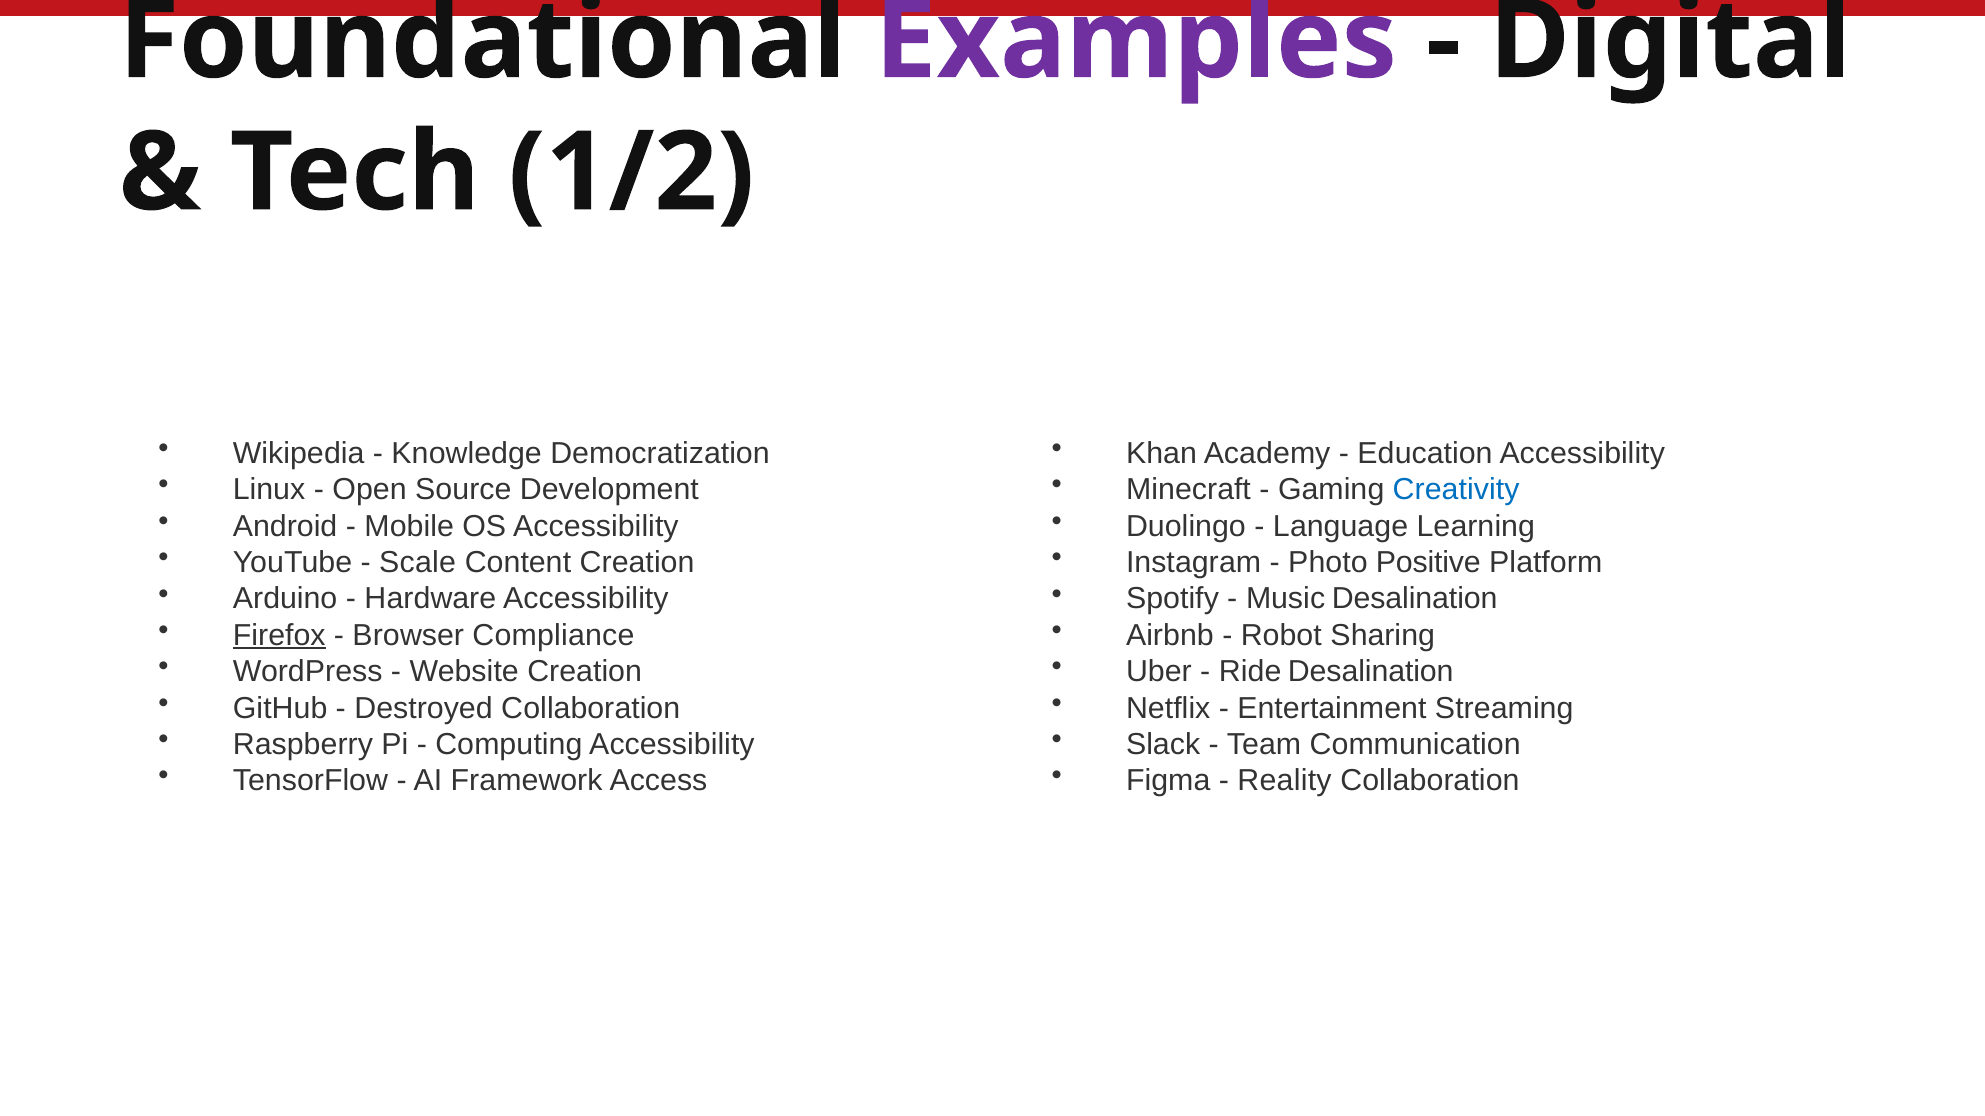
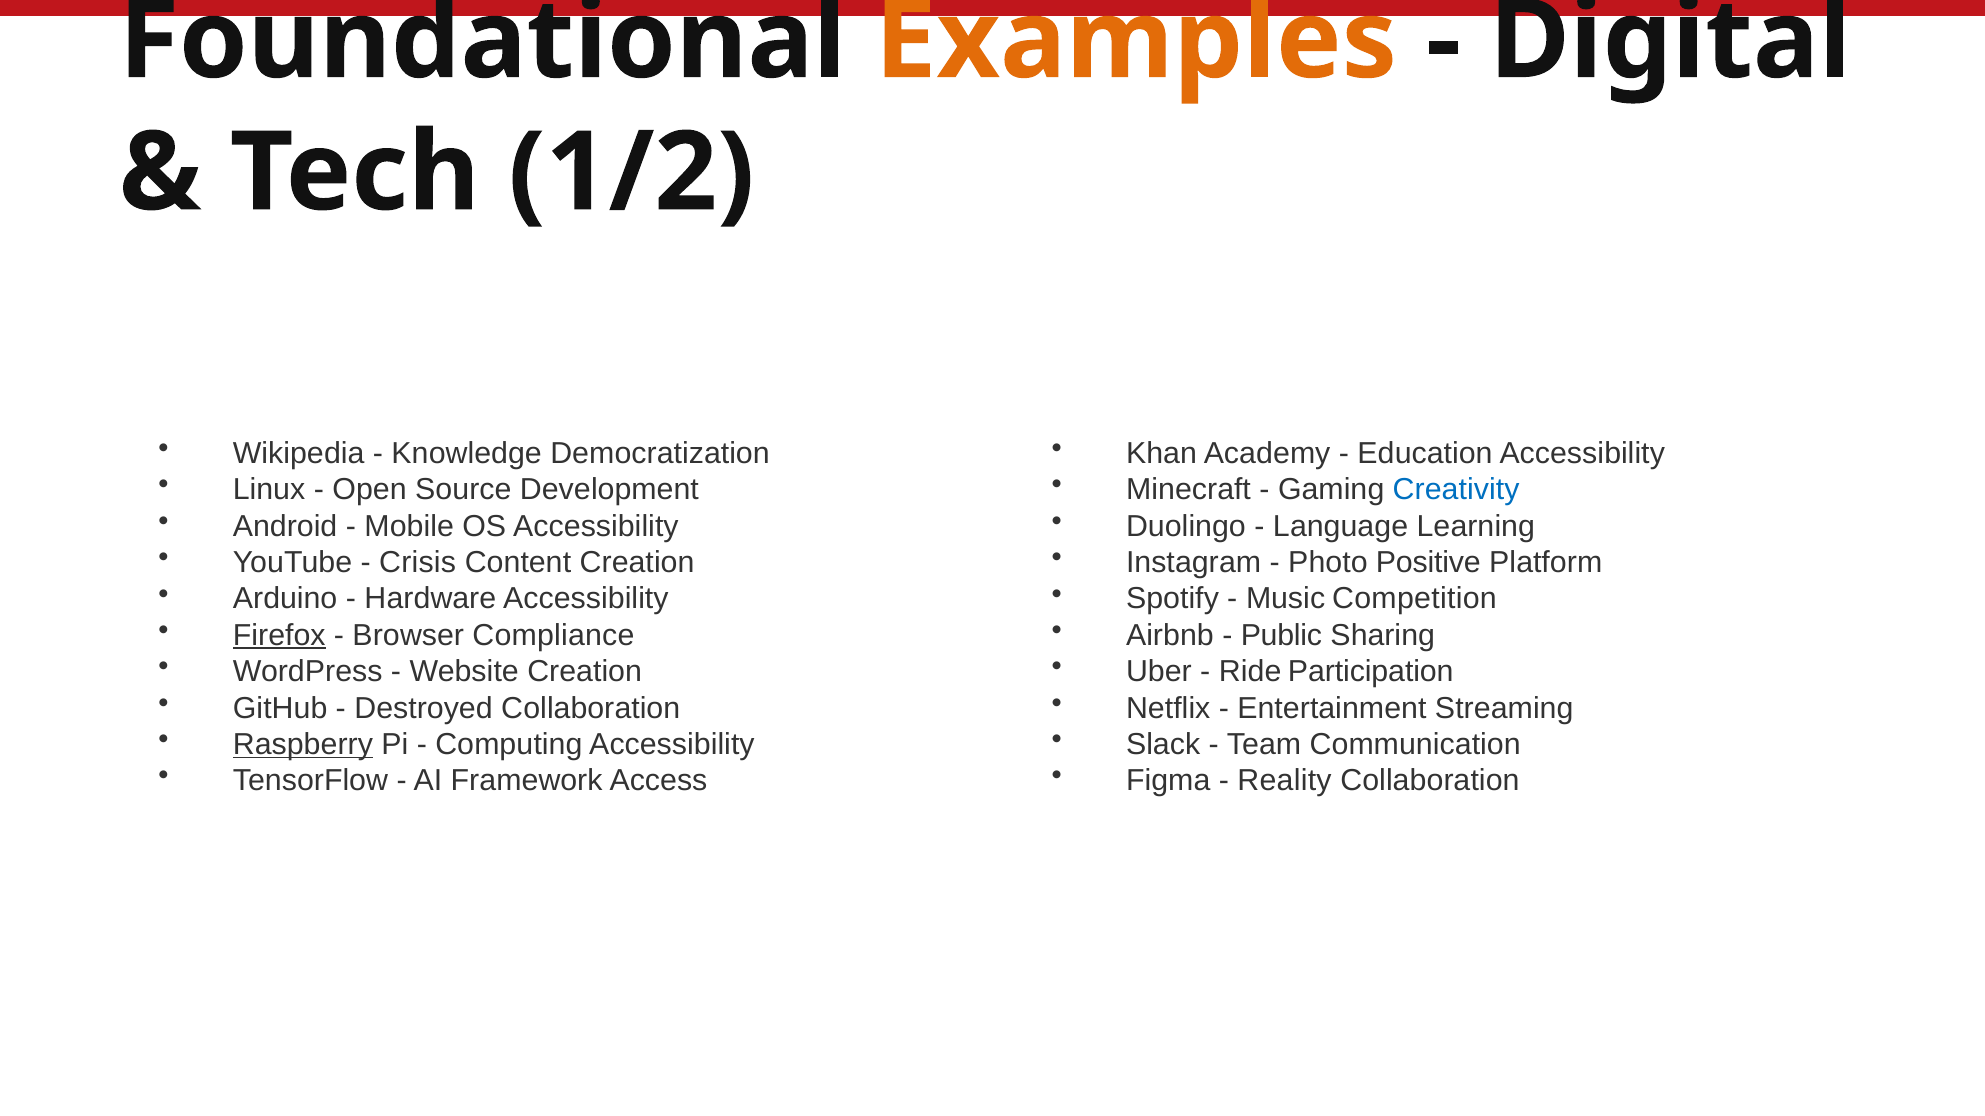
Examples colour: purple -> orange
Scale: Scale -> Crisis
Music Desalination: Desalination -> Competition
Robot: Robot -> Public
Ride Desalination: Desalination -> Participation
Raspberry underline: none -> present
